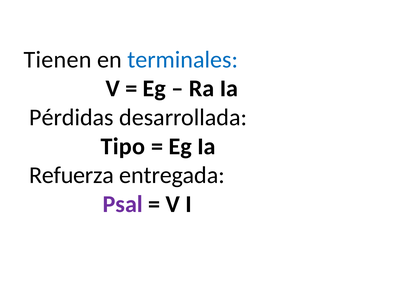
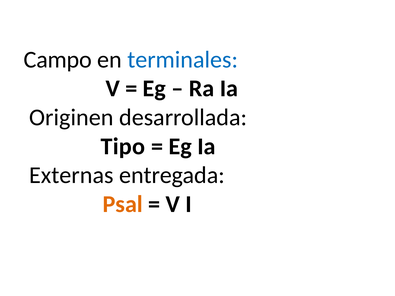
Tienen: Tienen -> Campo
Pérdidas: Pérdidas -> Originen
Refuerza: Refuerza -> Externas
Psal colour: purple -> orange
